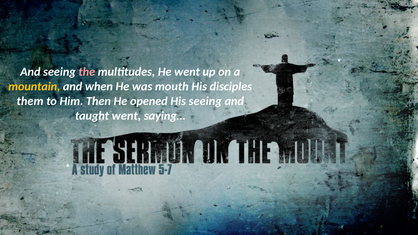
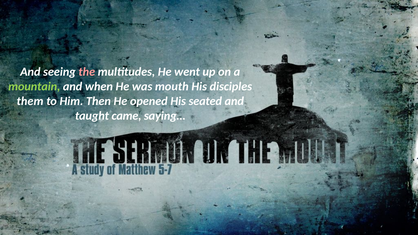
mountain colour: yellow -> light green
His seeing: seeing -> seated
taught went: went -> came
